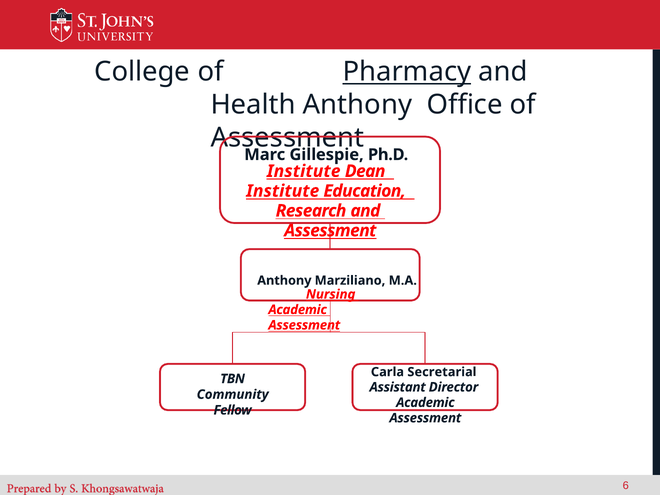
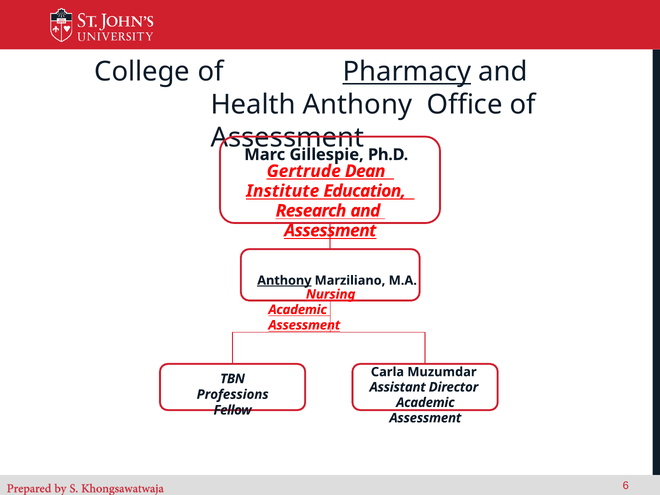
Institute at (304, 171): Institute -> Gertrude
Anthony at (284, 280) underline: none -> present
Secretarial: Secretarial -> Muzumdar
Community: Community -> Professions
